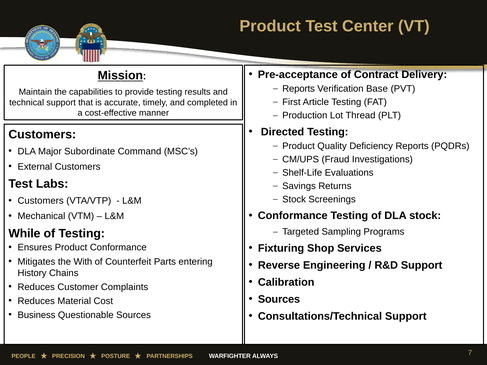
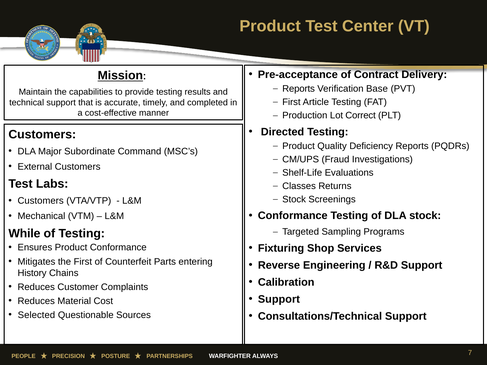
Thread: Thread -> Correct
Savings: Savings -> Classes
the With: With -> First
Sources at (279, 299): Sources -> Support
Business: Business -> Selected
